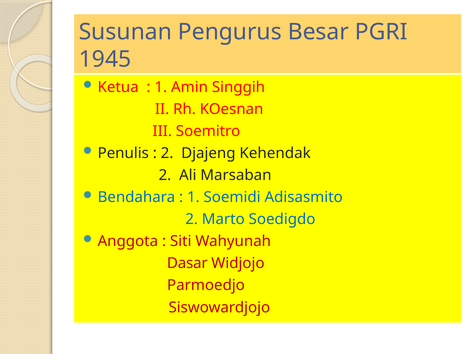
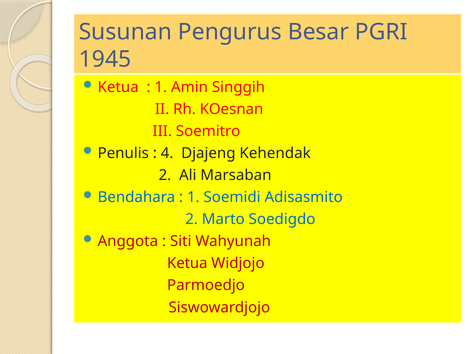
2 at (167, 153): 2 -> 4
Dasar at (187, 263): Dasar -> Ketua
